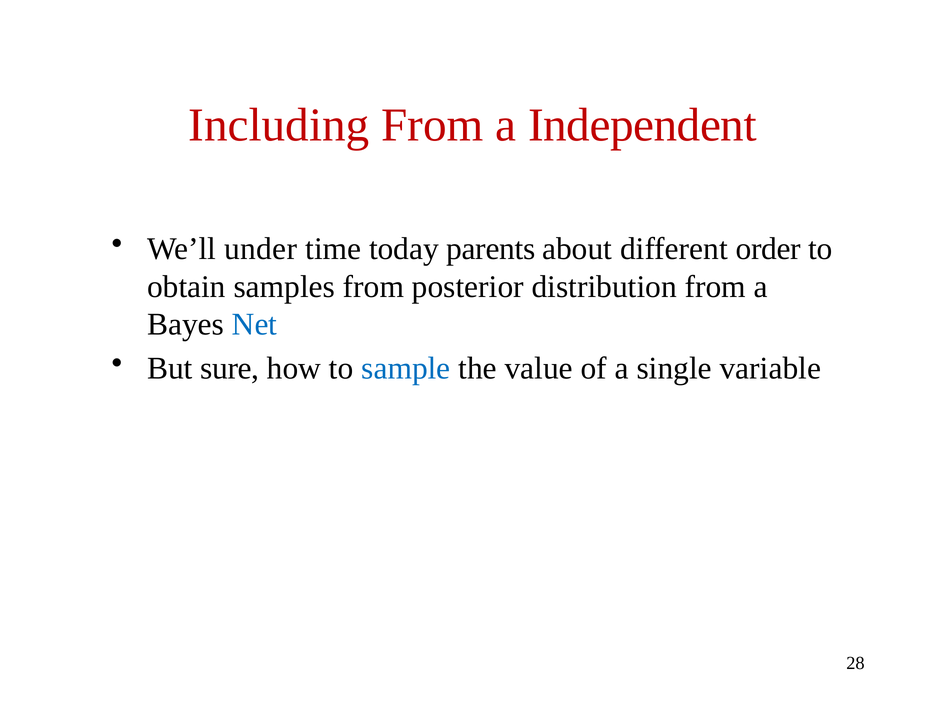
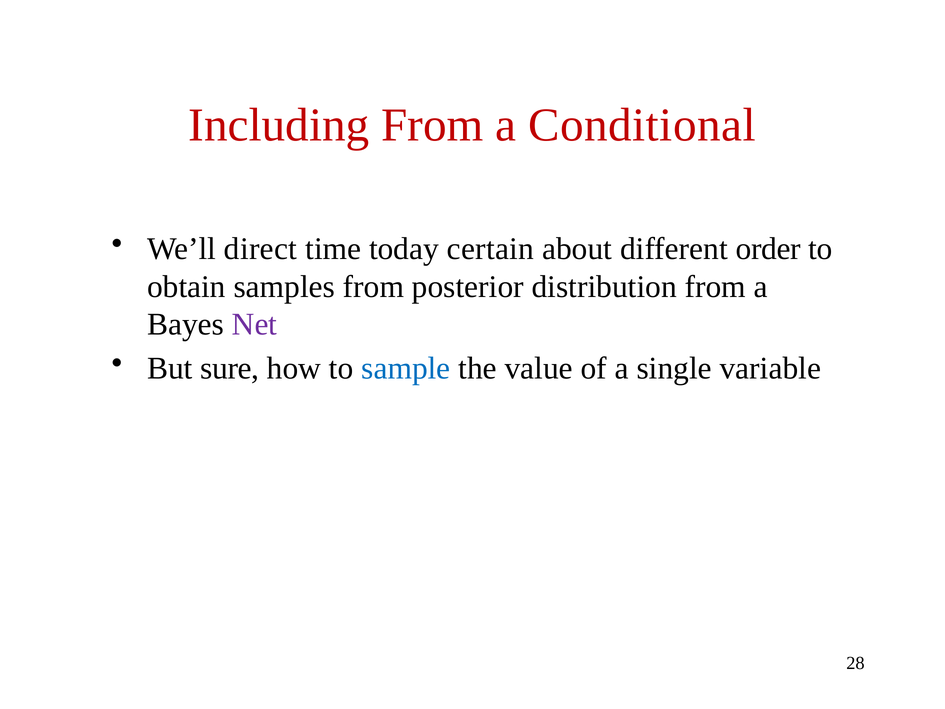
Independent: Independent -> Conditional
under: under -> direct
parents: parents -> certain
Net colour: blue -> purple
